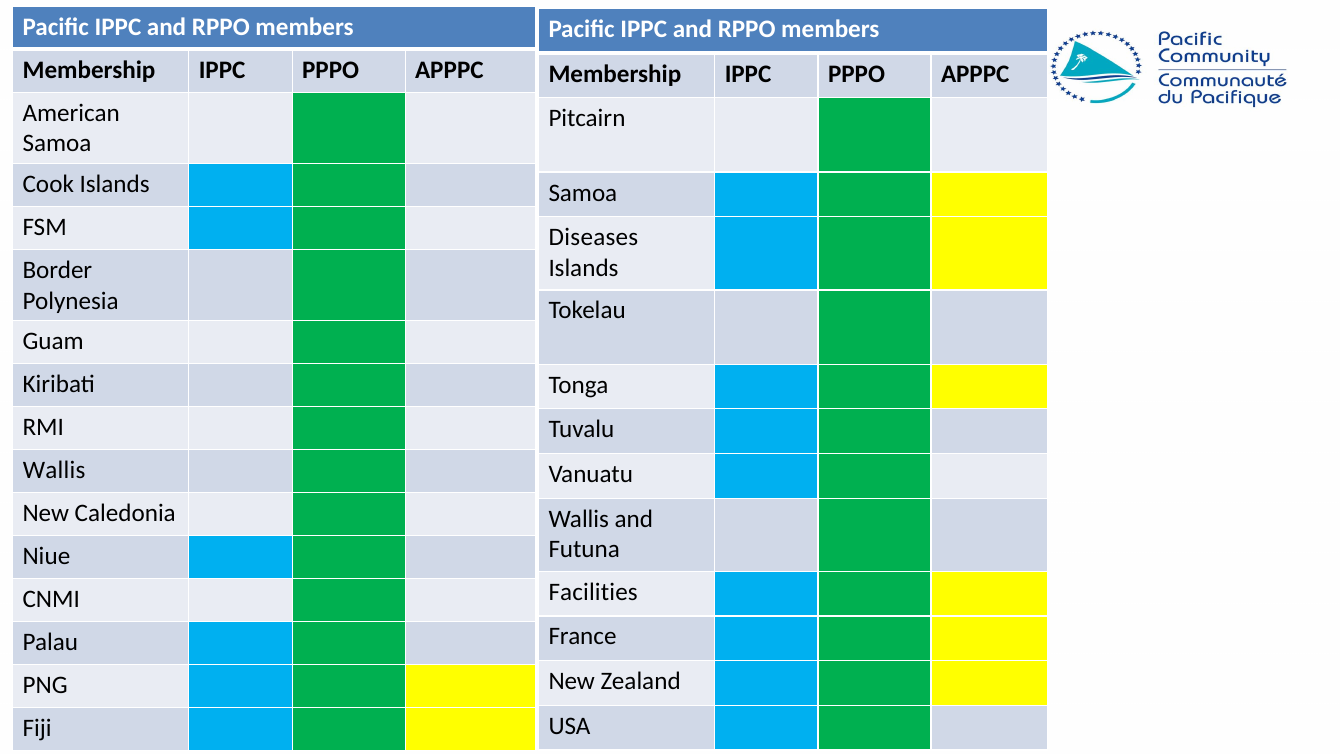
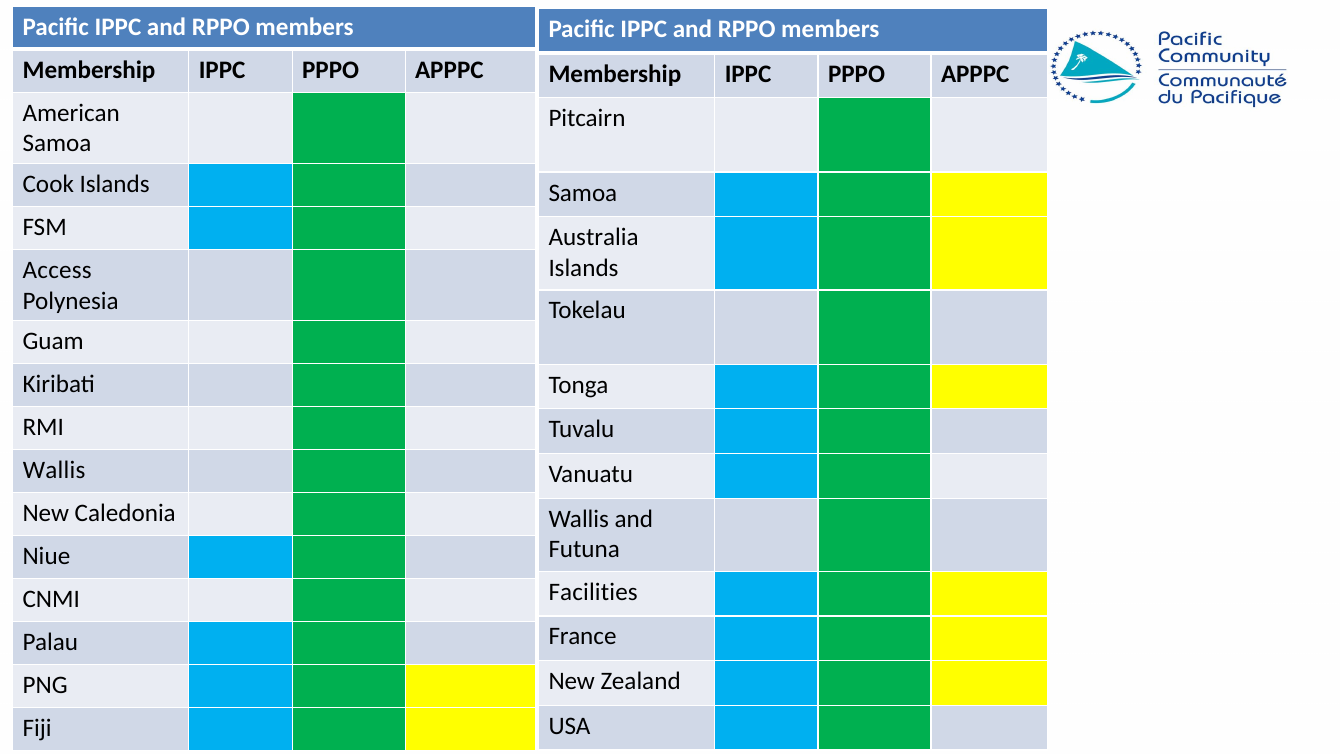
Diseases: Diseases -> Australia
Border: Border -> Access
